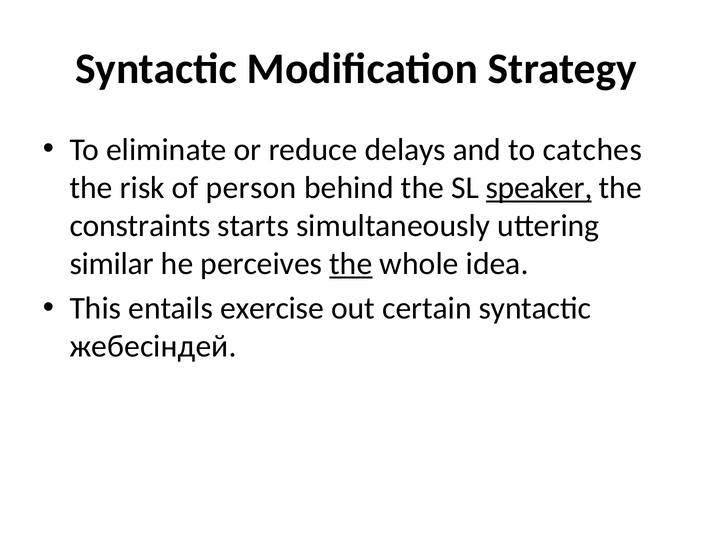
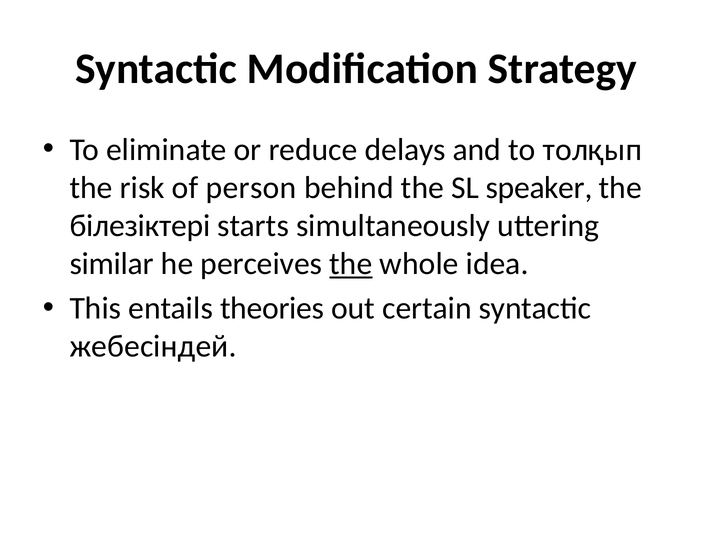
catches: catches -> толқып
speaker underline: present -> none
constraints: constraints -> білезіктері
exercise: exercise -> theories
